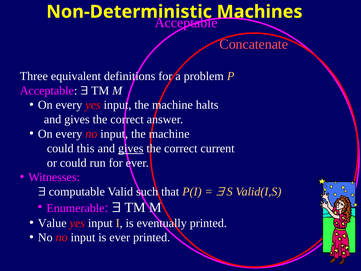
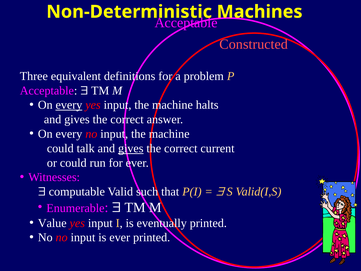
Concatenate: Concatenate -> Constructed
every at (69, 105) underline: none -> present
this: this -> talk
